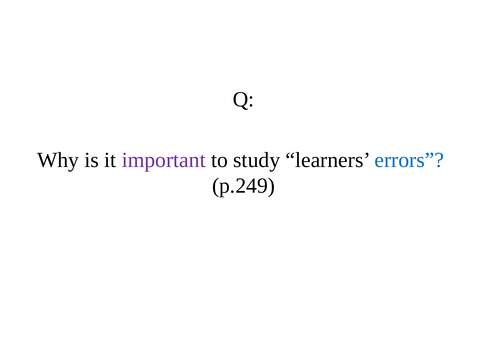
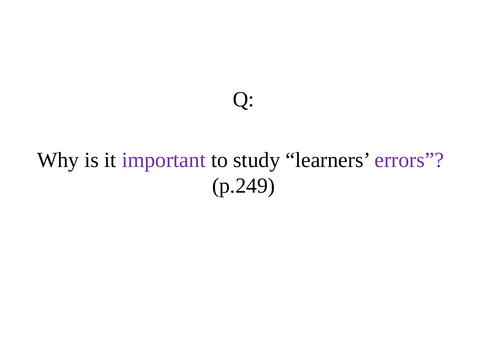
errors colour: blue -> purple
